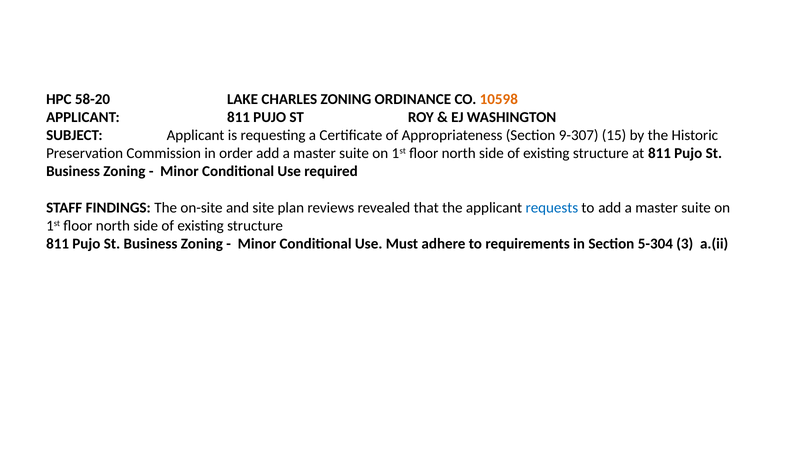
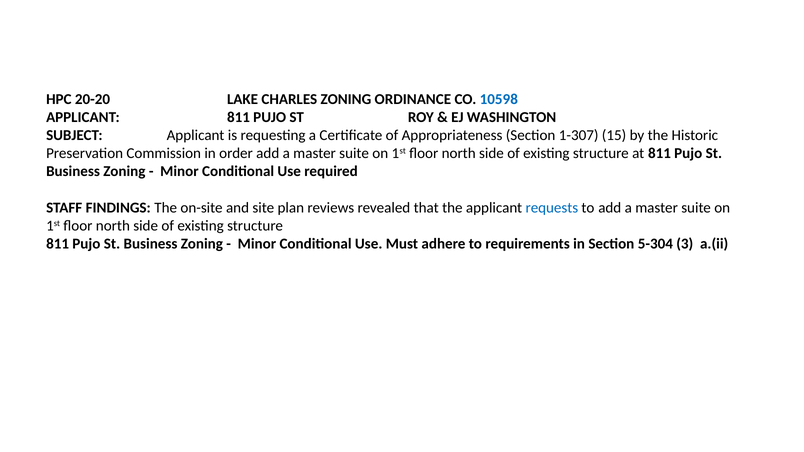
58-20: 58-20 -> 20-20
10598 colour: orange -> blue
9-307: 9-307 -> 1-307
